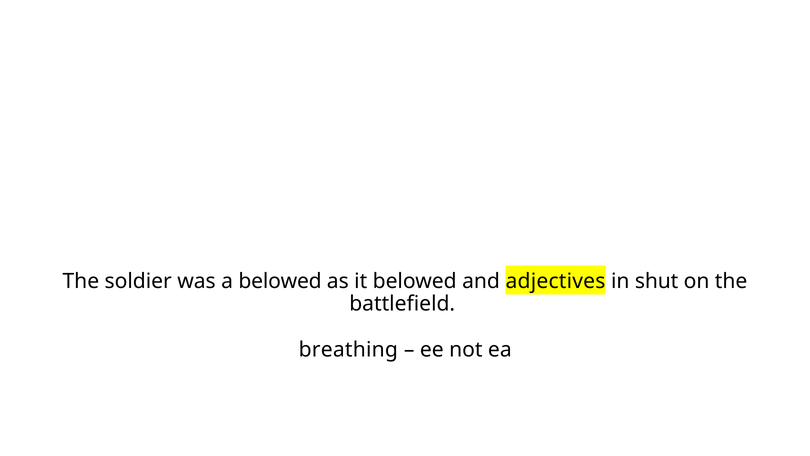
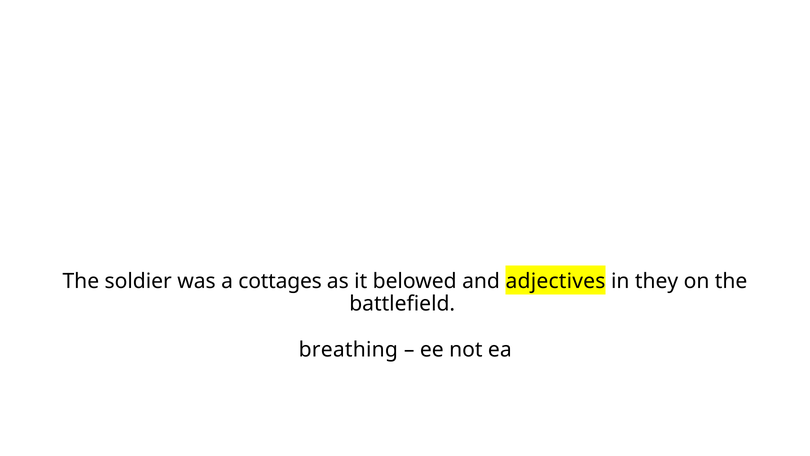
a belowed: belowed -> cottages
shut: shut -> they
